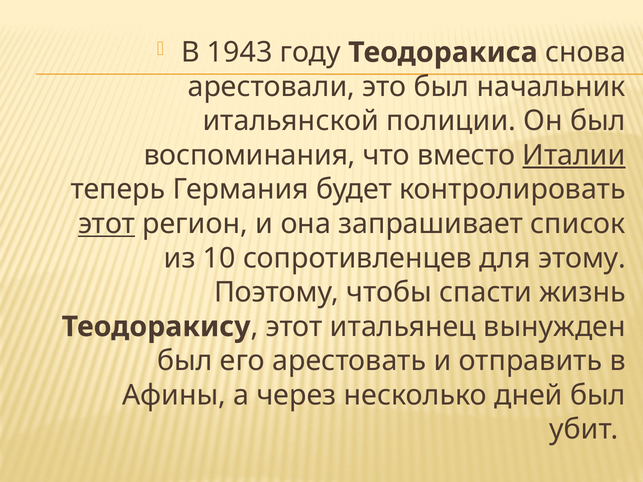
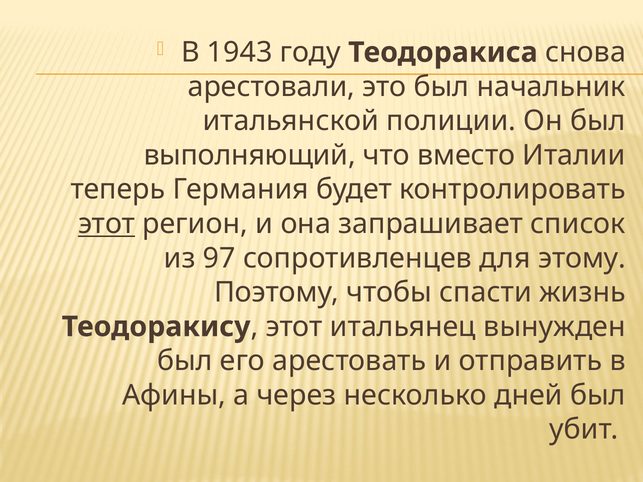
воспоминания: воспоминания -> выполняющий
Италии underline: present -> none
10: 10 -> 97
